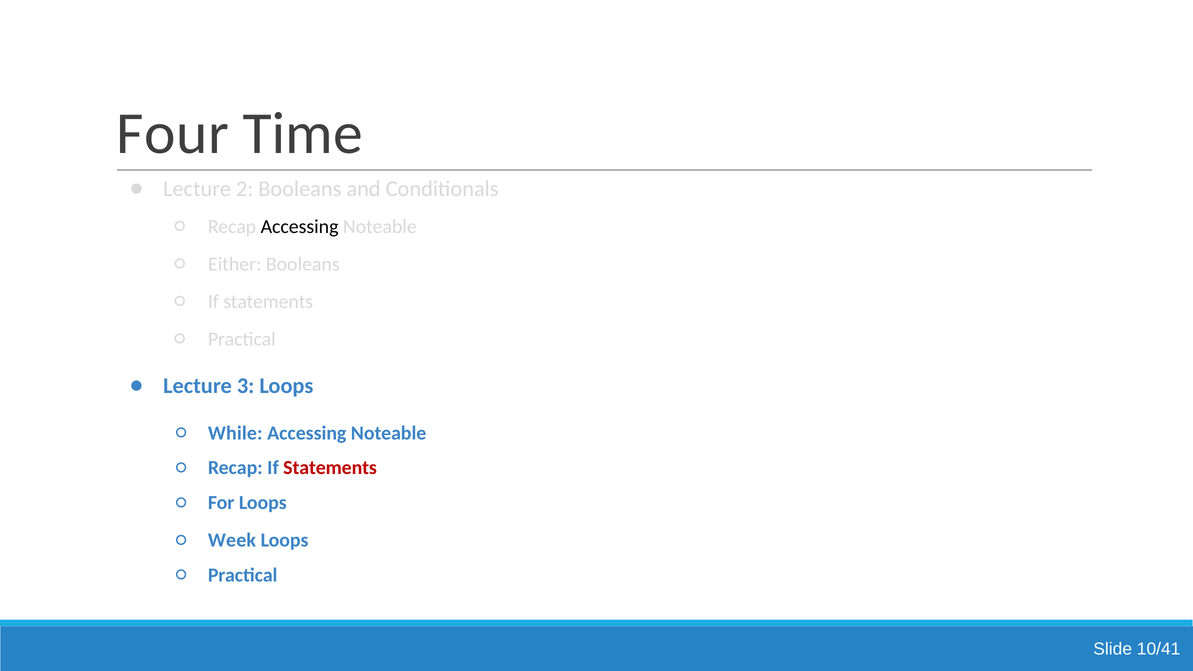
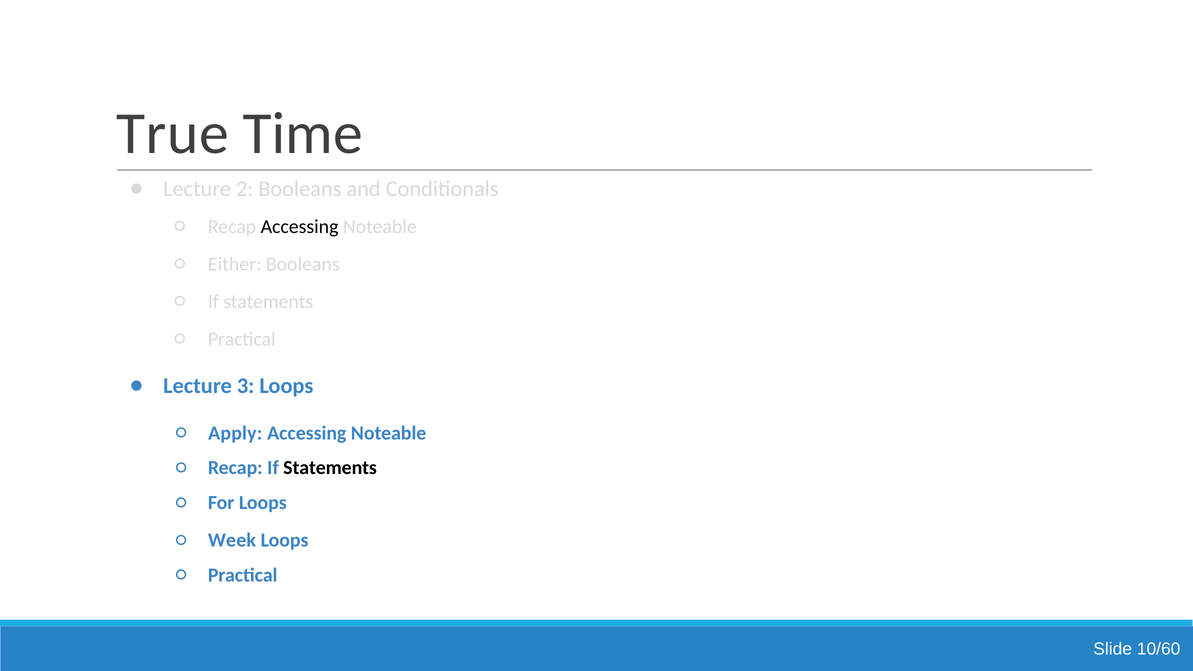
Four: Four -> True
While: While -> Apply
Statements at (330, 468) colour: red -> black
10/41: 10/41 -> 10/60
